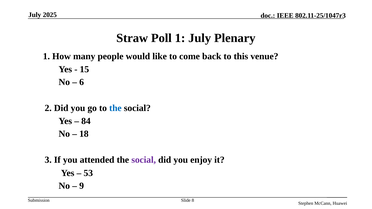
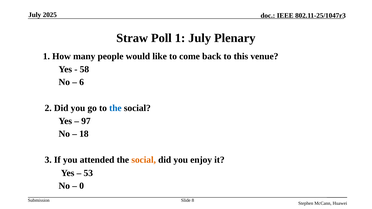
15: 15 -> 58
84: 84 -> 97
social at (144, 160) colour: purple -> orange
9: 9 -> 0
